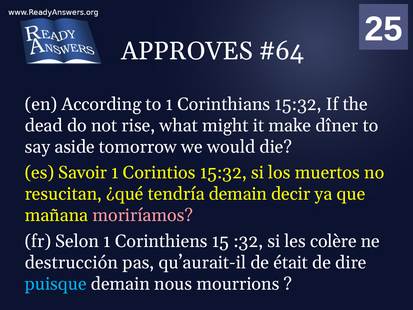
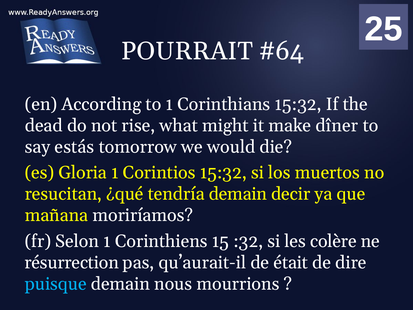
APPROVES: APPROVES -> POURRAIT
aside: aside -> estás
Savoir: Savoir -> Gloria
moriríamos colour: pink -> white
destrucción: destrucción -> résurrection
